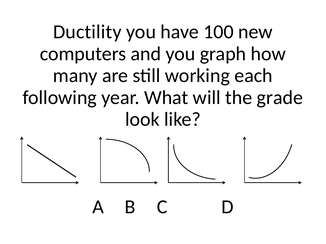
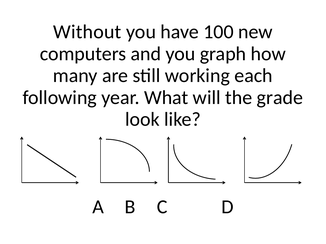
Ductility: Ductility -> Without
